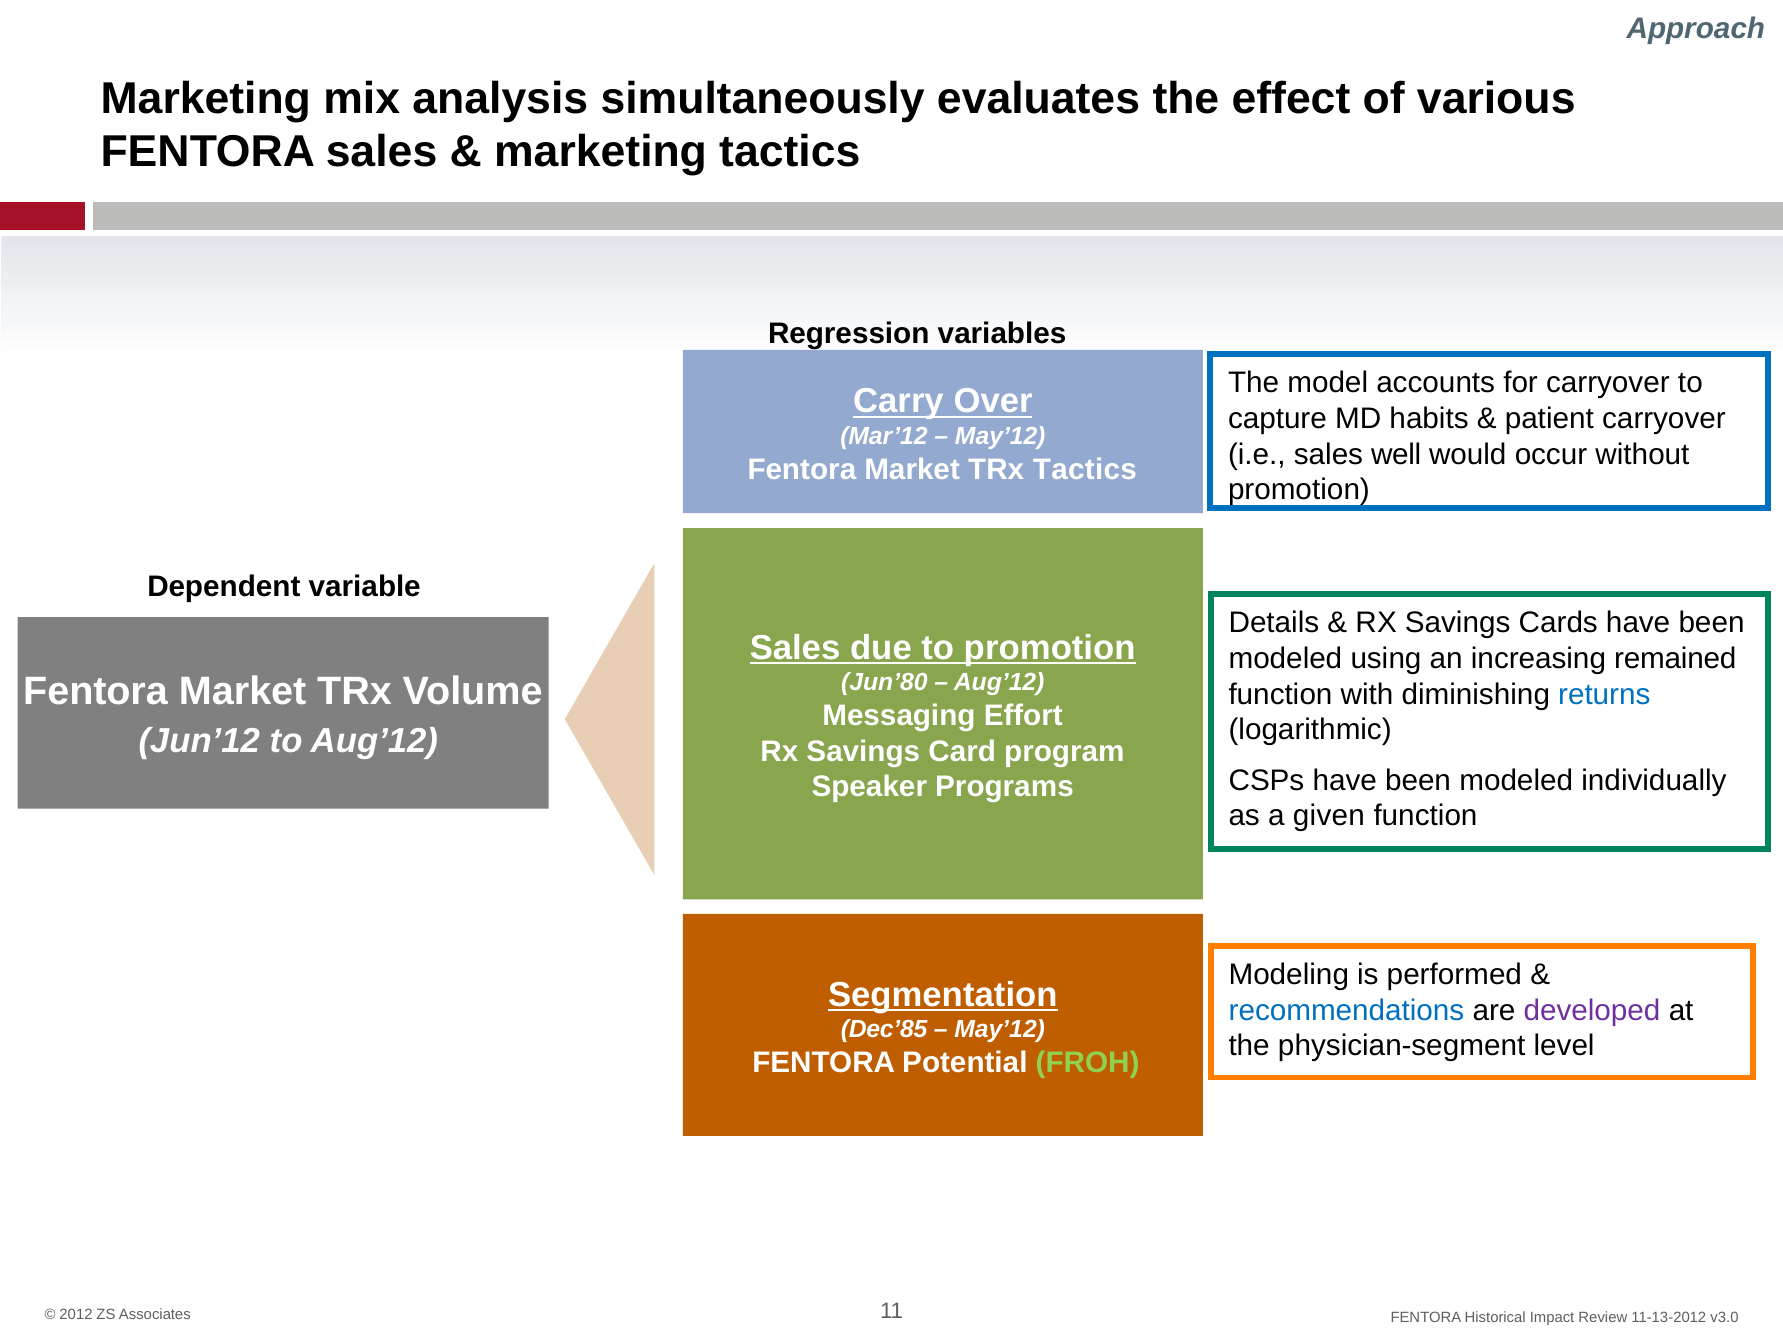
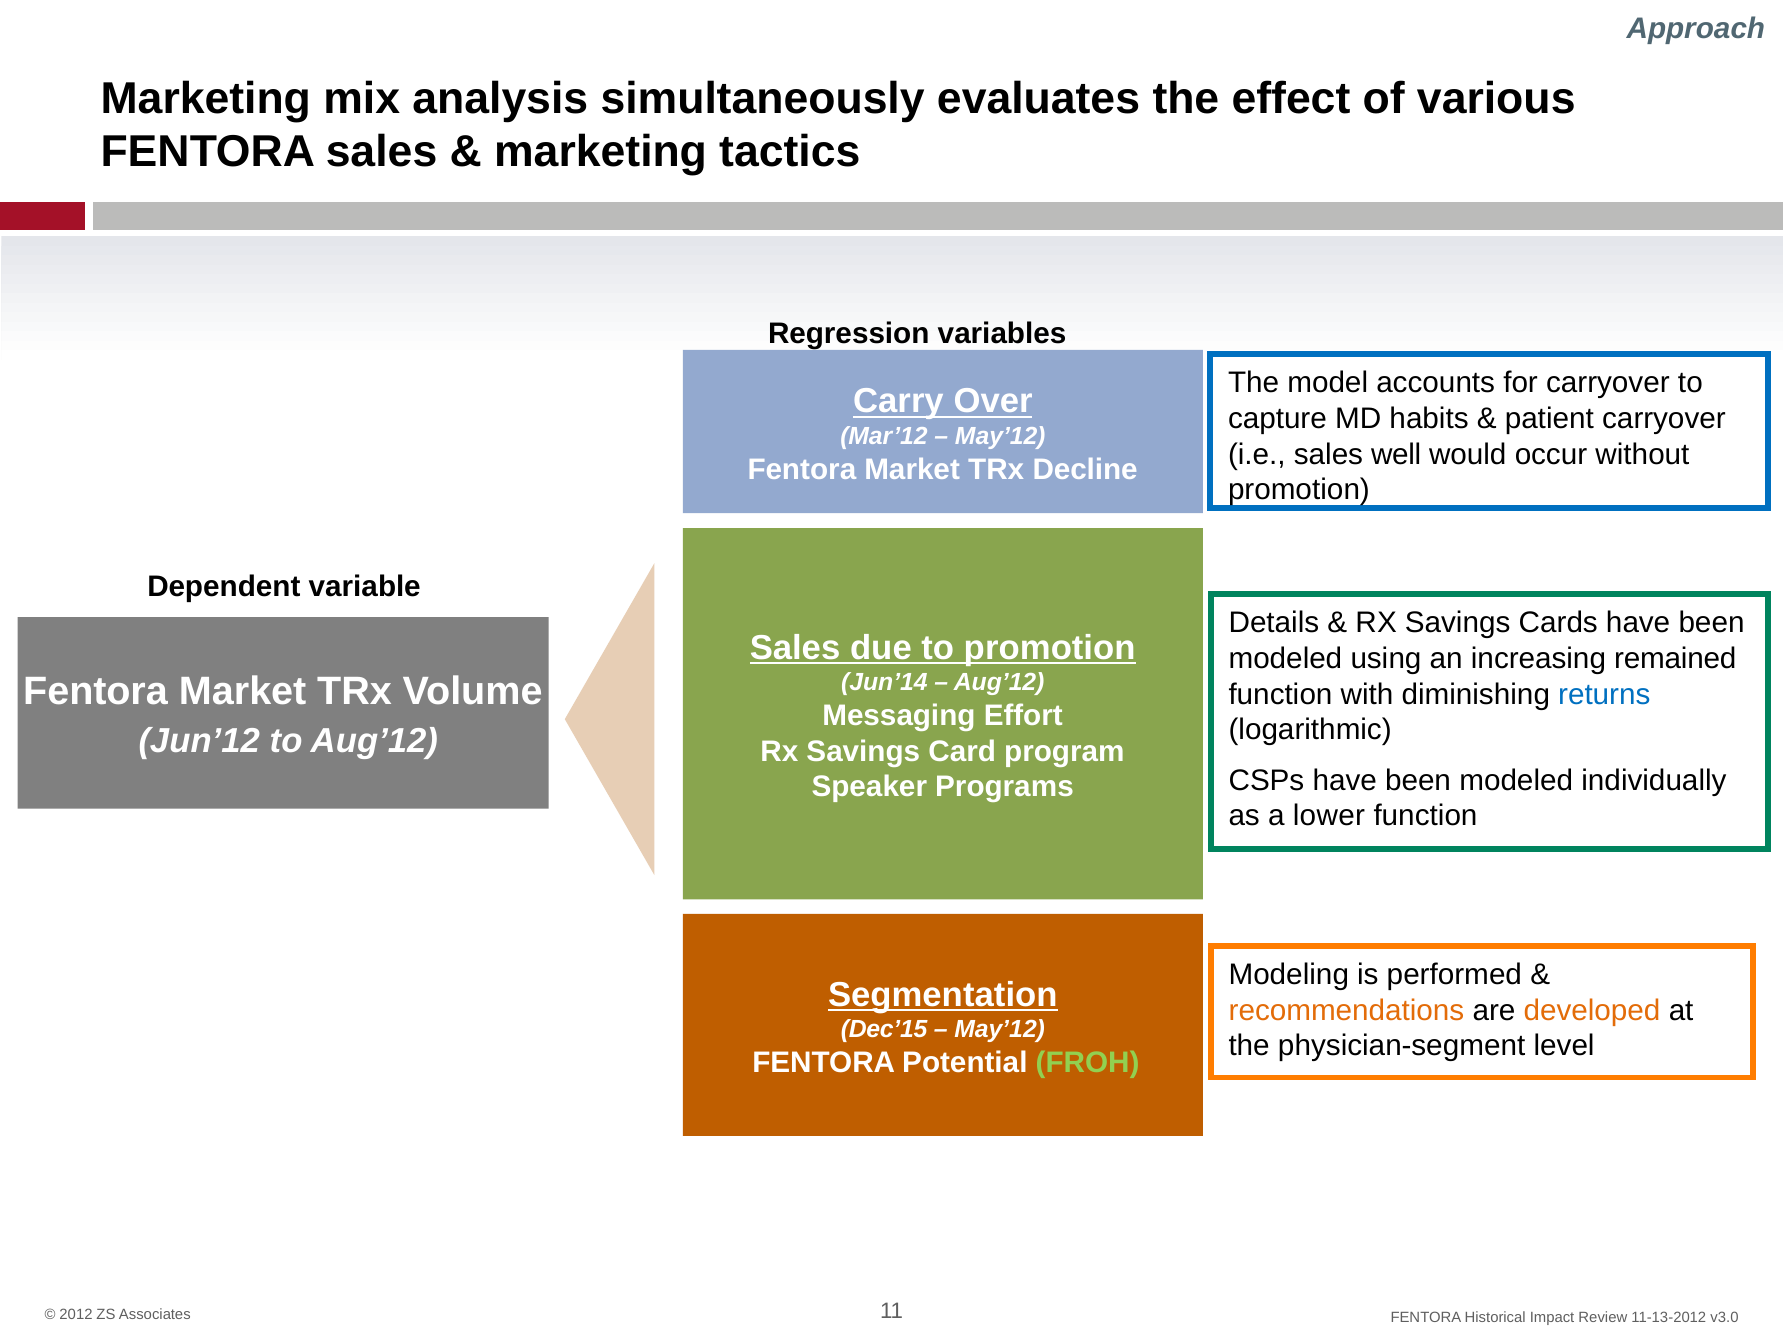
TRx Tactics: Tactics -> Decline
Jun’80: Jun’80 -> Jun’14
given: given -> lower
recommendations colour: blue -> orange
developed colour: purple -> orange
Dec’85: Dec’85 -> Dec’15
